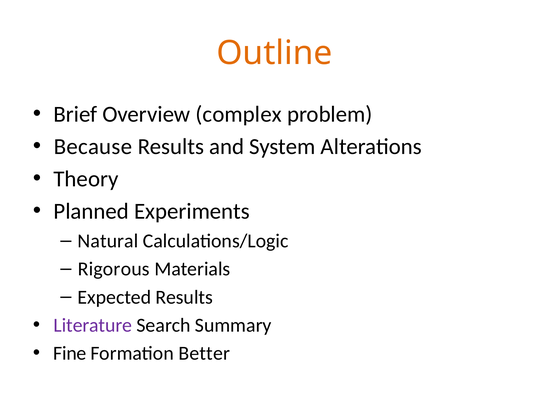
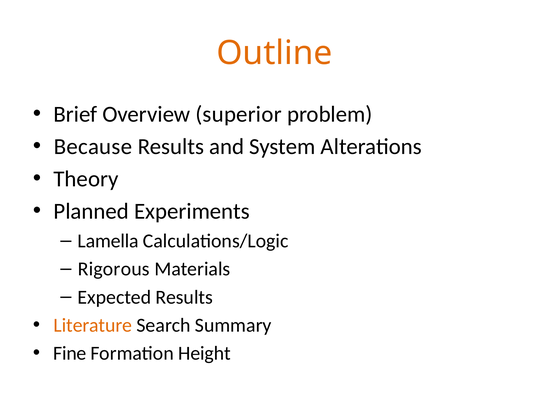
complex: complex -> superior
Natural: Natural -> Lamella
Literature colour: purple -> orange
Better: Better -> Height
